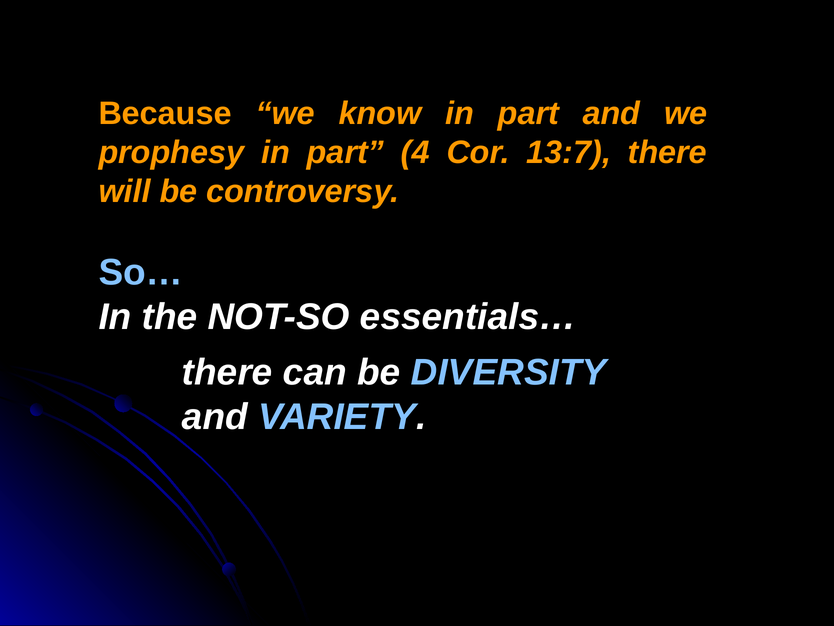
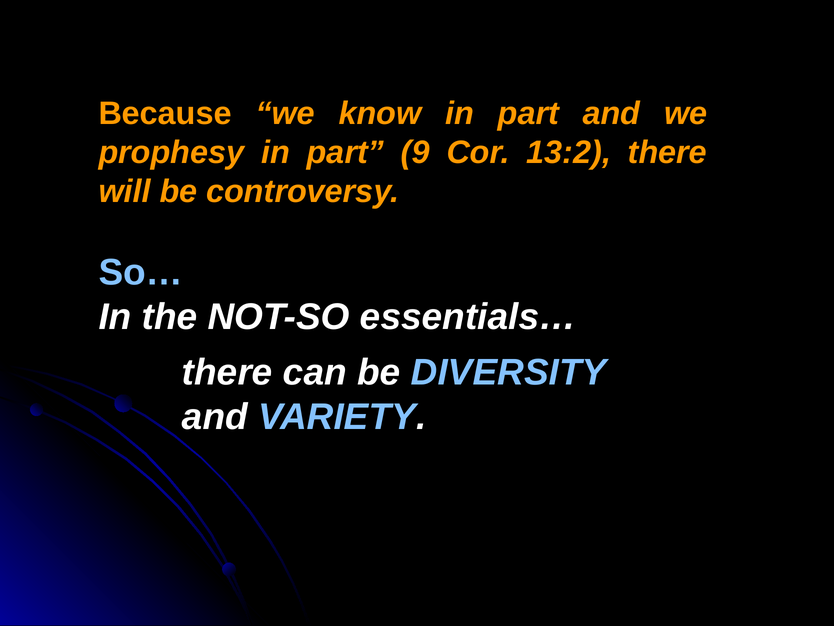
4: 4 -> 9
13:7: 13:7 -> 13:2
